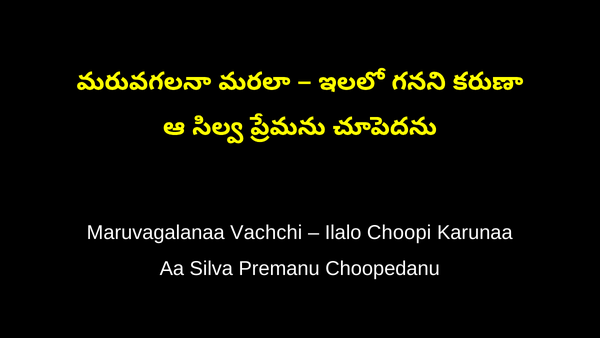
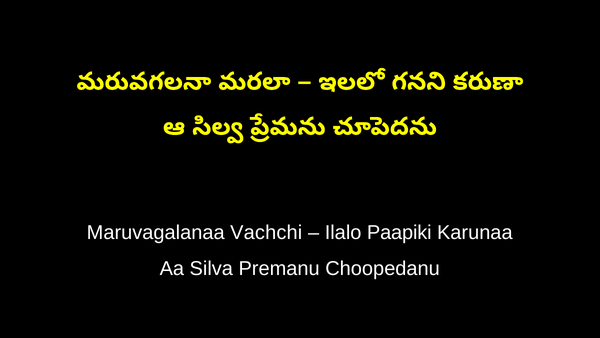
Choopi: Choopi -> Paapiki
